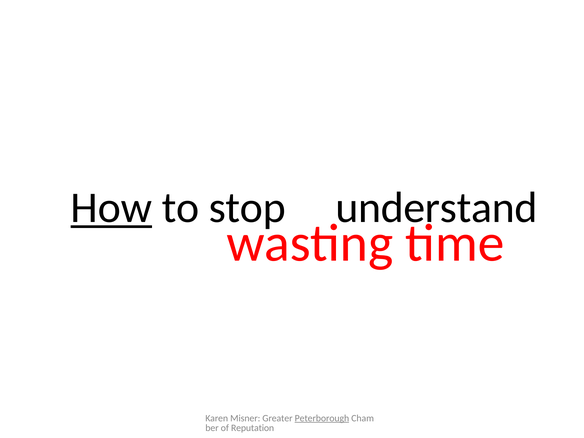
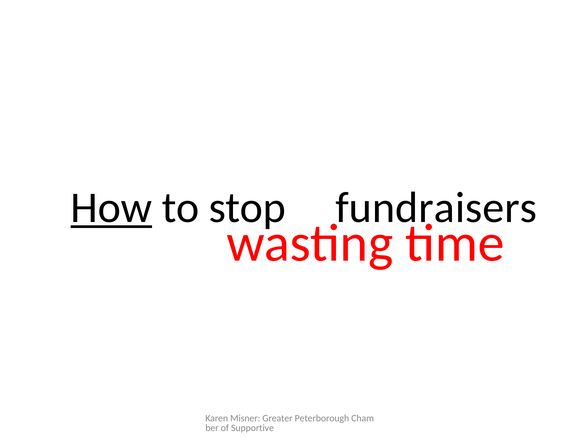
understand: understand -> fundraisers
Peterborough underline: present -> none
Reputation: Reputation -> Supportive
